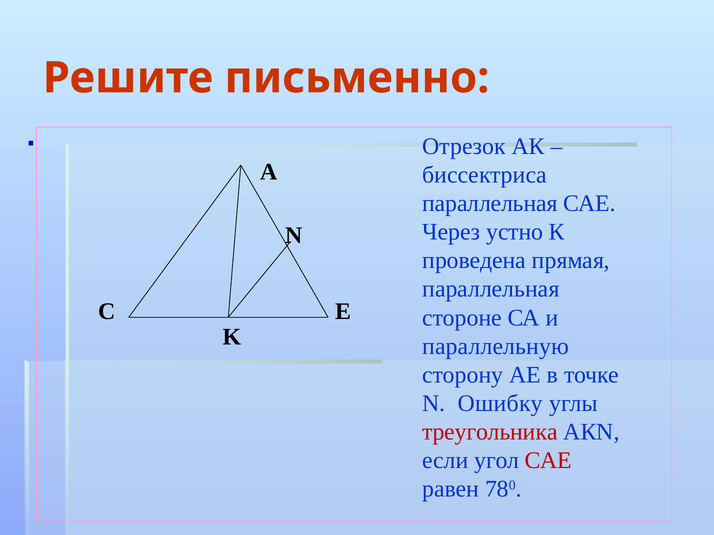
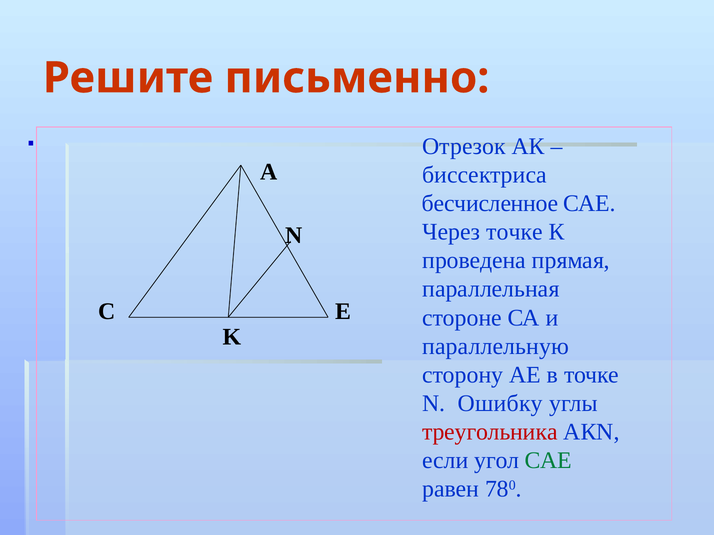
параллельная at (490, 204): параллельная -> бесчисленное
Через устно: устно -> точке
САЕ at (548, 461) colour: red -> green
